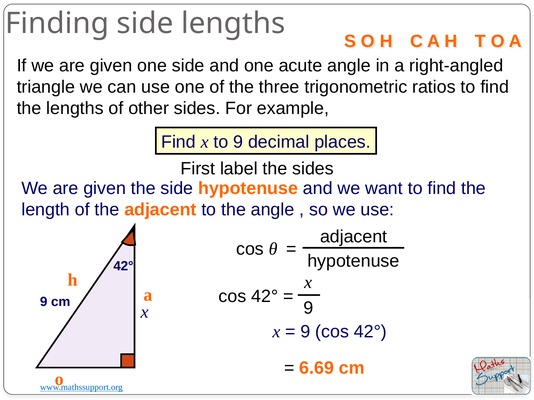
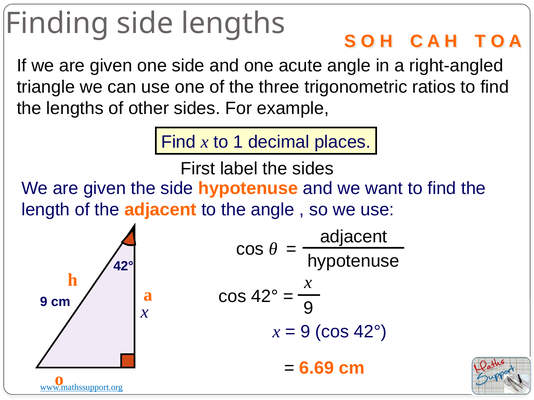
to 9: 9 -> 1
